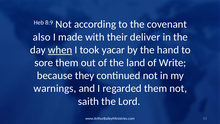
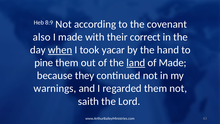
deliver: deliver -> correct
sore: sore -> pine
land underline: none -> present
of Write: Write -> Made
